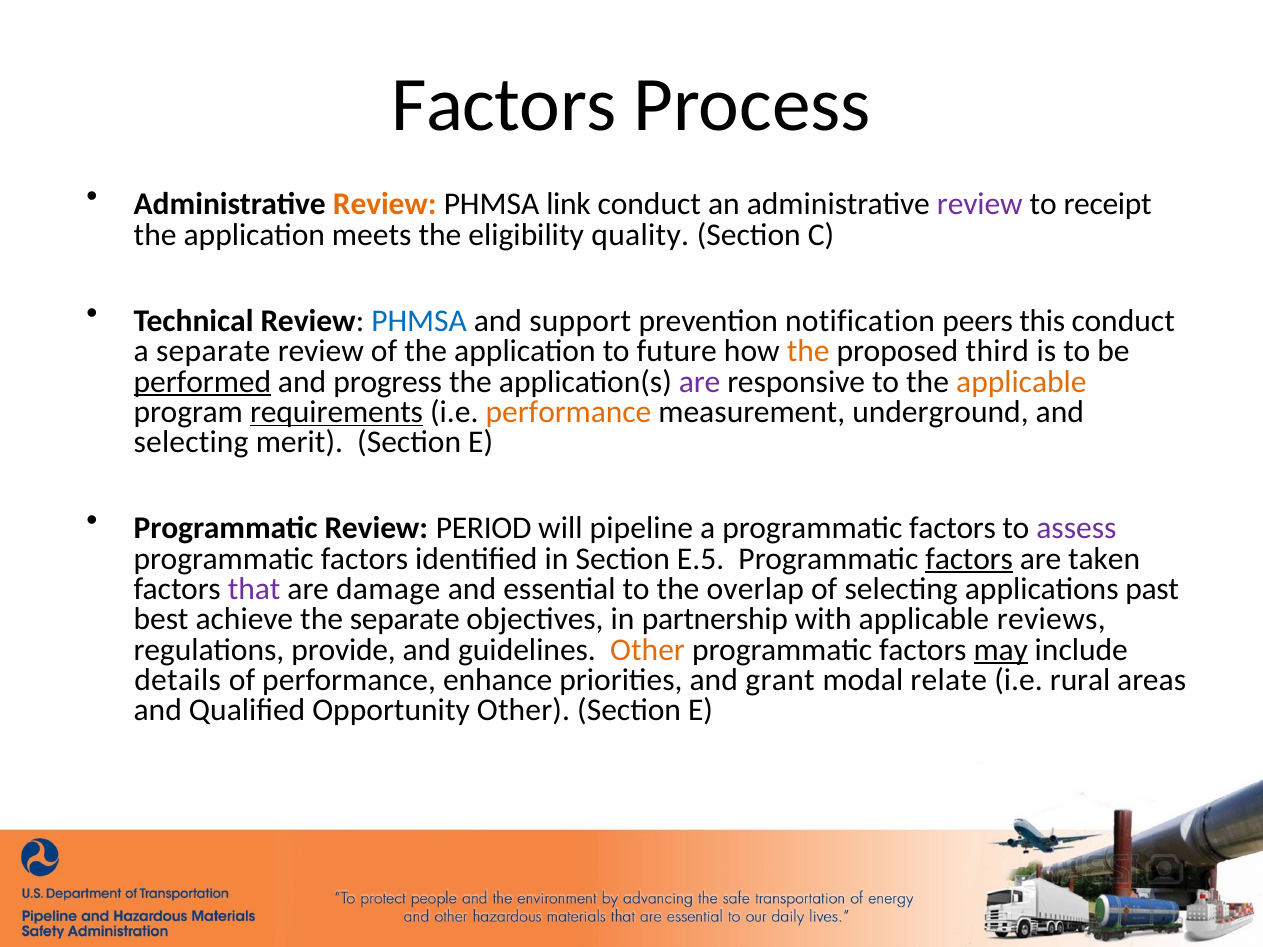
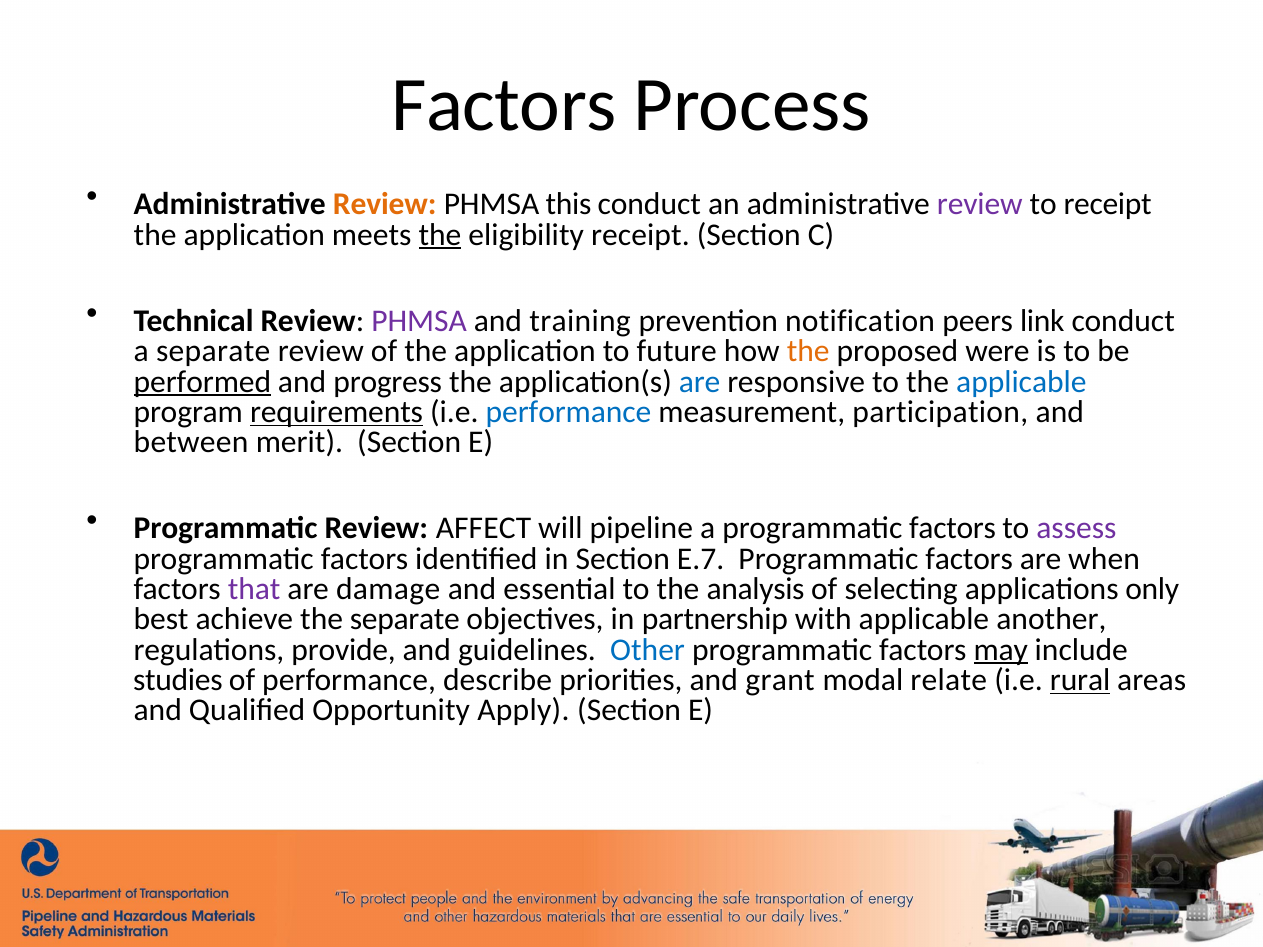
link: link -> this
the at (440, 235) underline: none -> present
eligibility quality: quality -> receipt
PHMSA at (419, 321) colour: blue -> purple
support: support -> training
this: this -> link
third: third -> were
are at (700, 382) colour: purple -> blue
applicable at (1021, 382) colour: orange -> blue
performance at (569, 412) colour: orange -> blue
underground: underground -> participation
selecting at (191, 442): selecting -> between
PERIOD: PERIOD -> AFFECT
E.5: E.5 -> E.7
factors at (969, 559) underline: present -> none
taken: taken -> when
overlap: overlap -> analysis
past: past -> only
reviews: reviews -> another
Other at (648, 650) colour: orange -> blue
details: details -> studies
enhance: enhance -> describe
rural underline: none -> present
Opportunity Other: Other -> Apply
